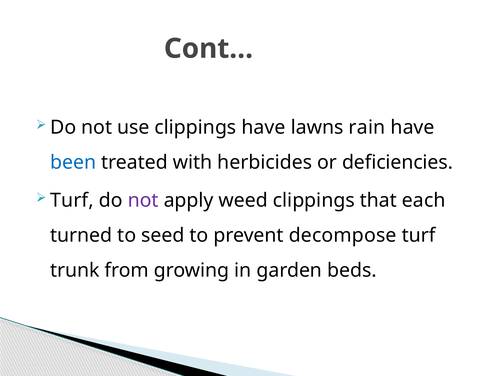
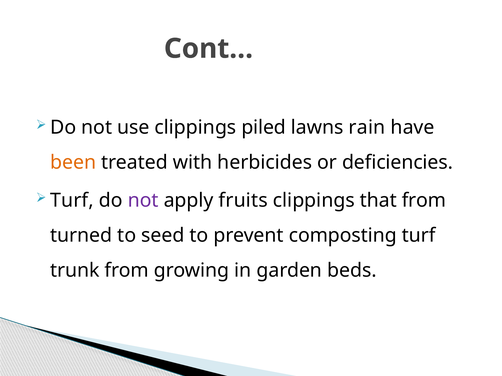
clippings have: have -> piled
been colour: blue -> orange
weed: weed -> fruits
that each: each -> from
decompose: decompose -> composting
